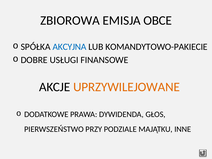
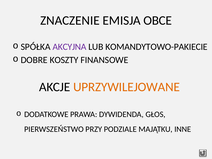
ZBIOROWA: ZBIOROWA -> ZNACZENIE
AKCYJNA colour: blue -> purple
USŁUGI: USŁUGI -> KOSZTY
